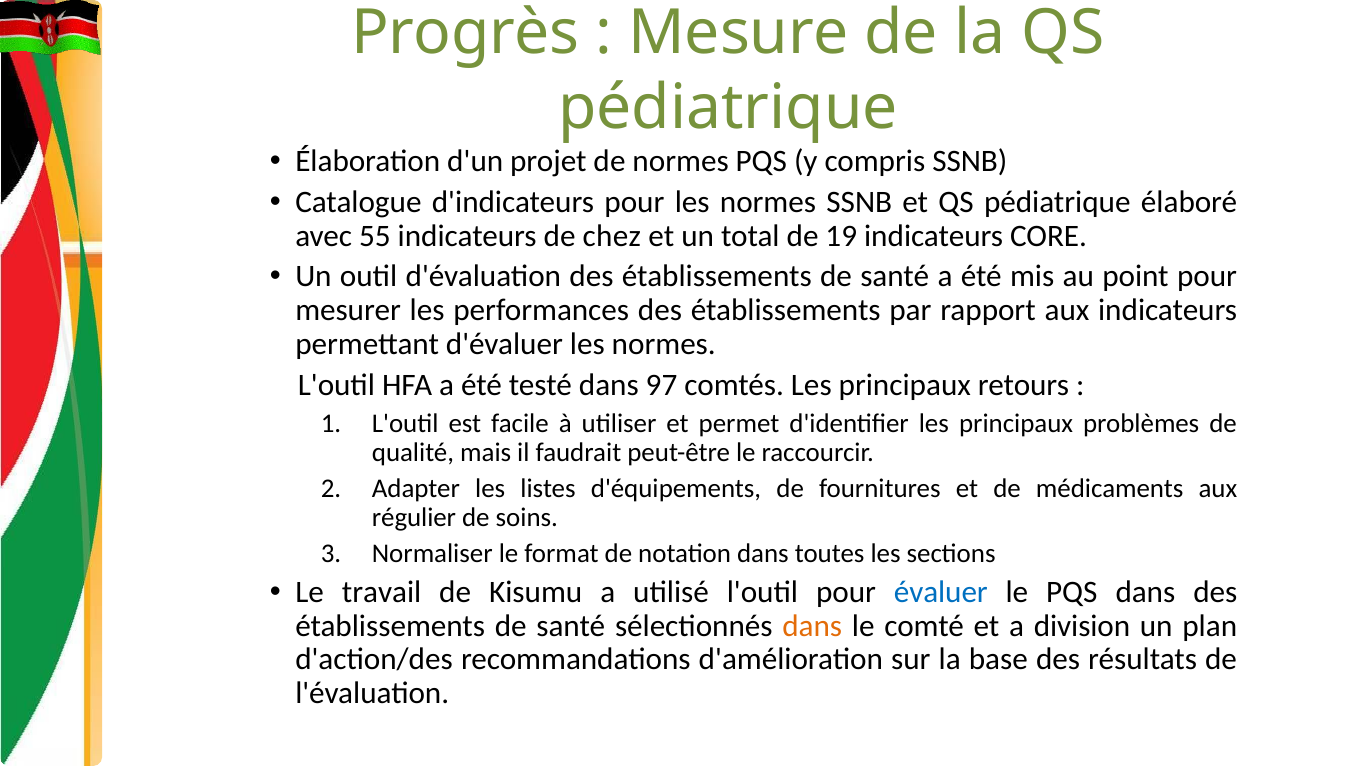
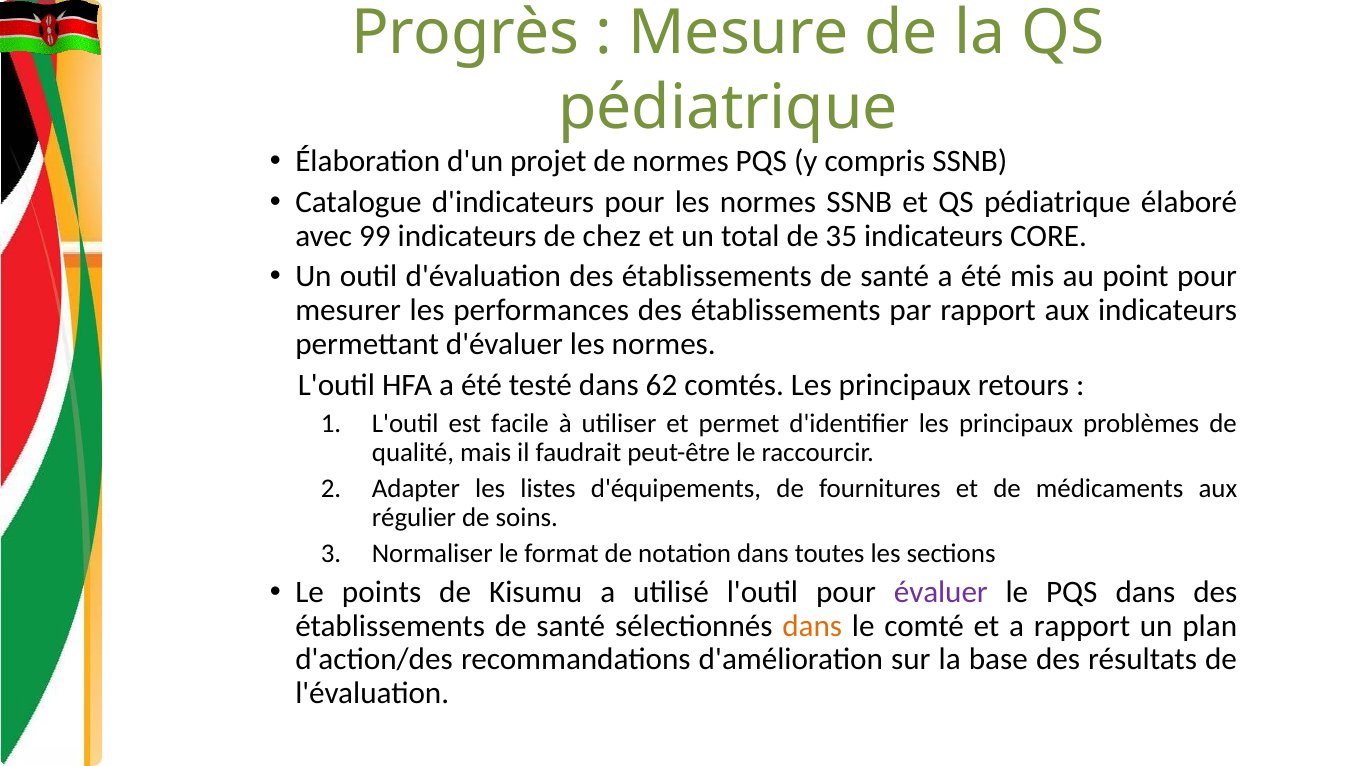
55: 55 -> 99
19: 19 -> 35
97: 97 -> 62
travail: travail -> points
évaluer colour: blue -> purple
a division: division -> rapport
